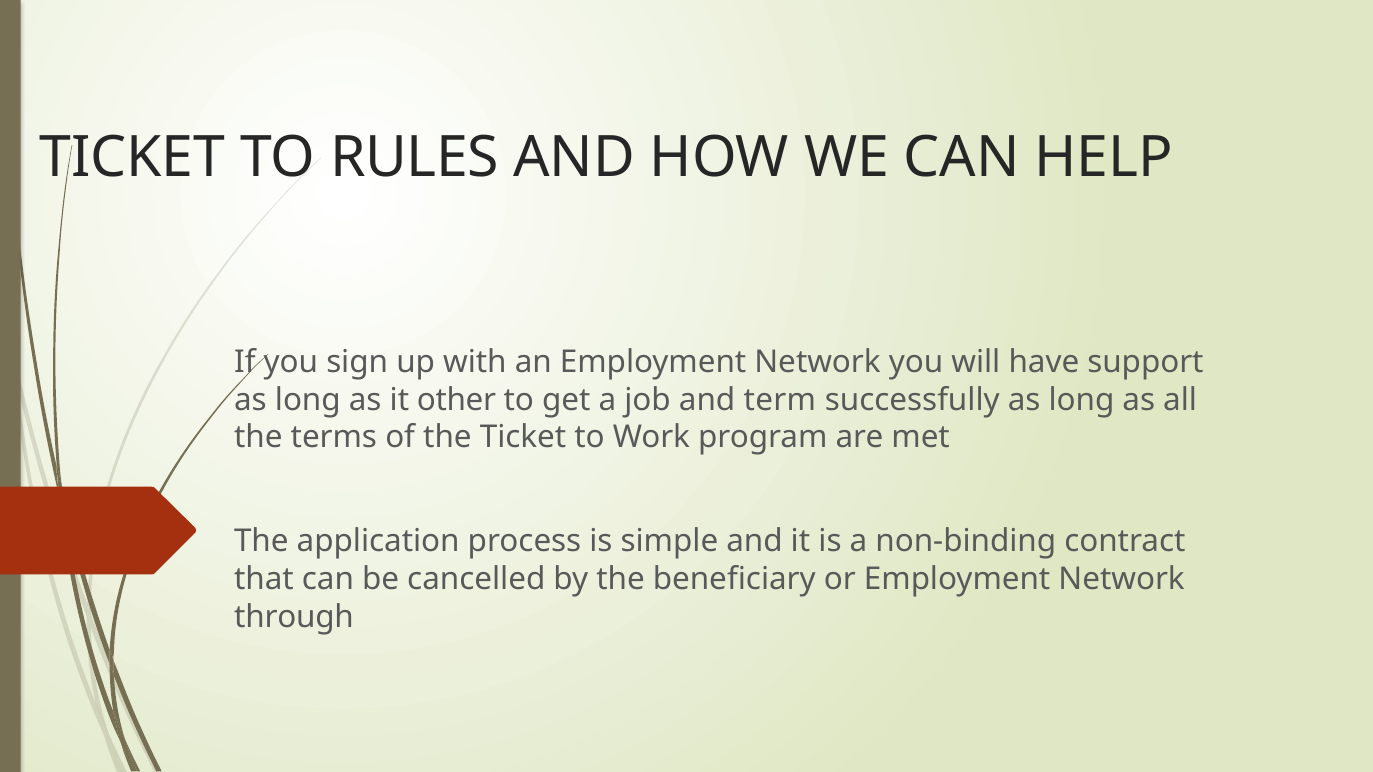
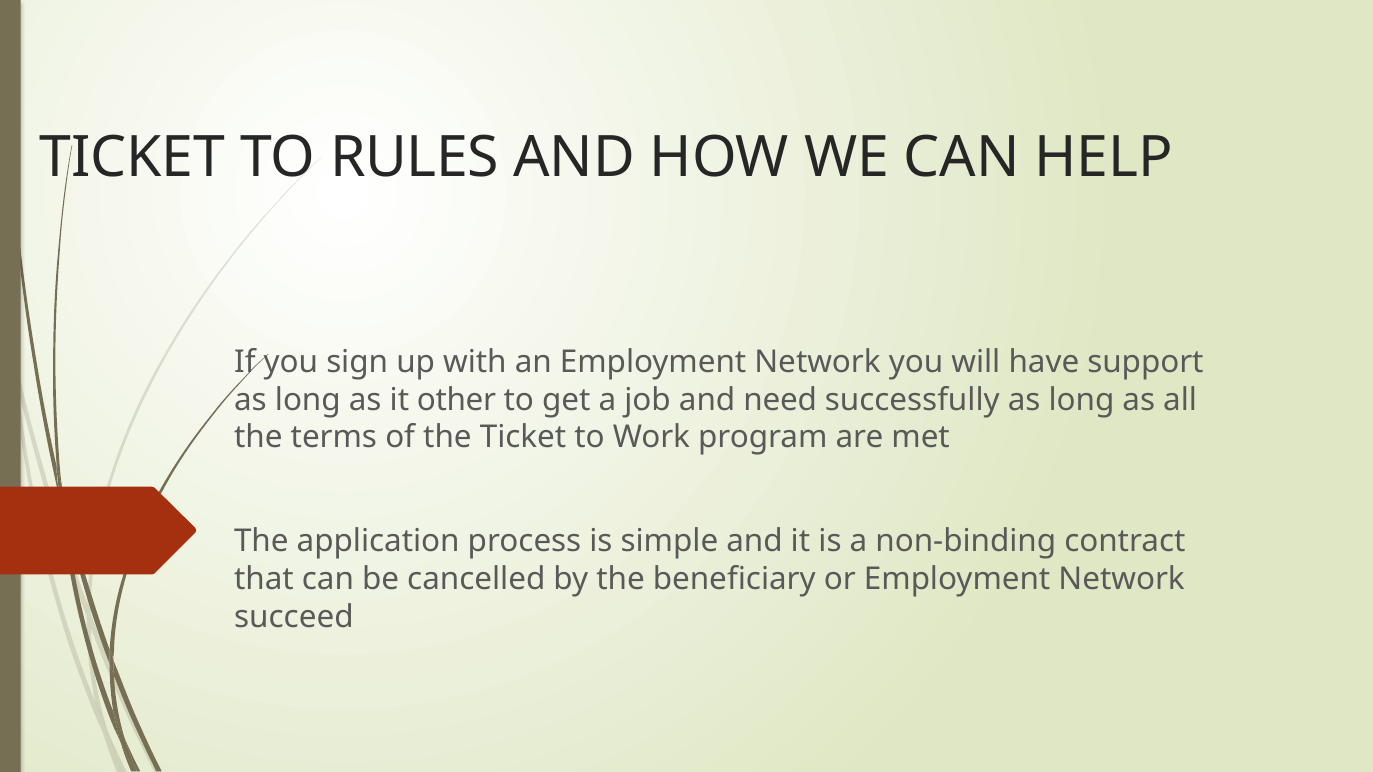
term: term -> need
through: through -> succeed
